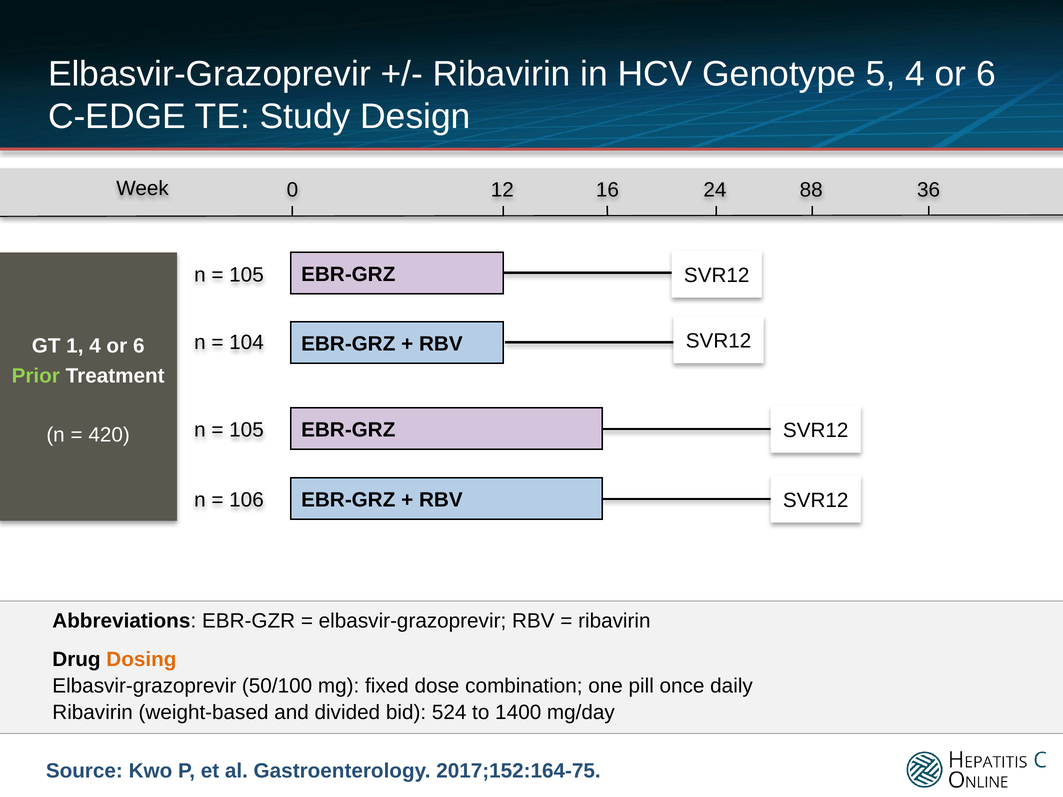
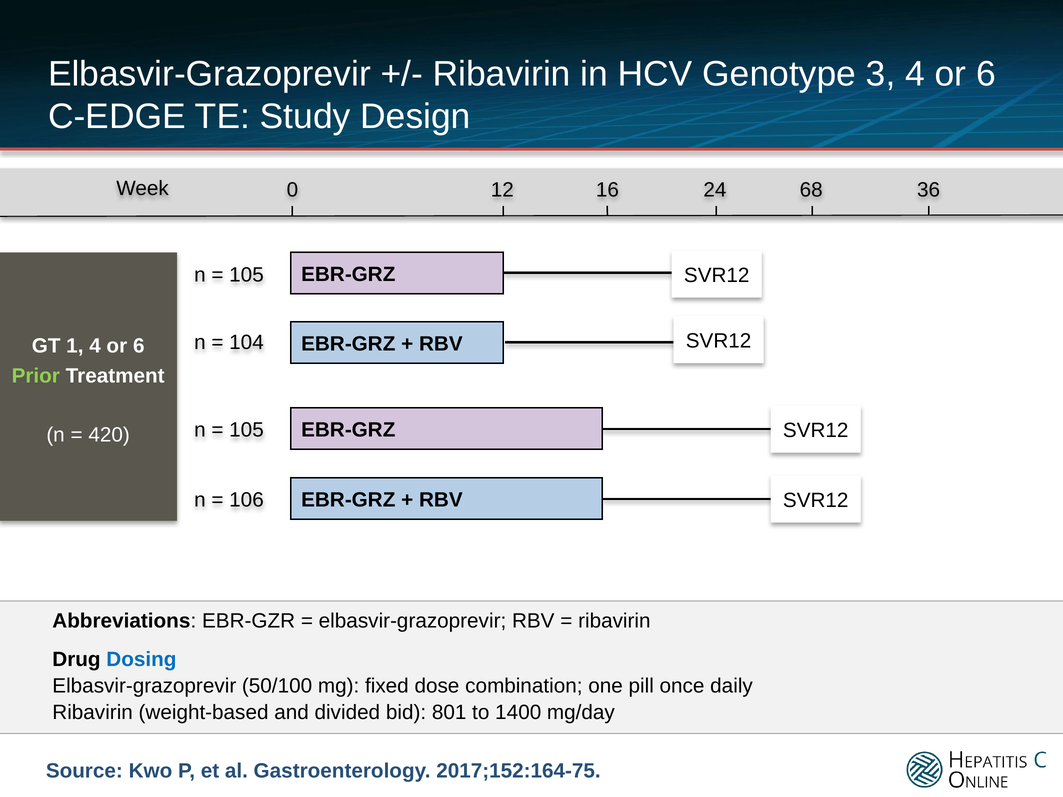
5: 5 -> 3
88: 88 -> 68
Dosing colour: orange -> blue
524: 524 -> 801
